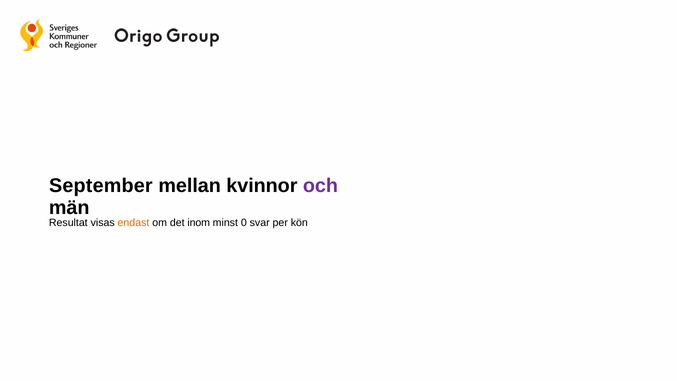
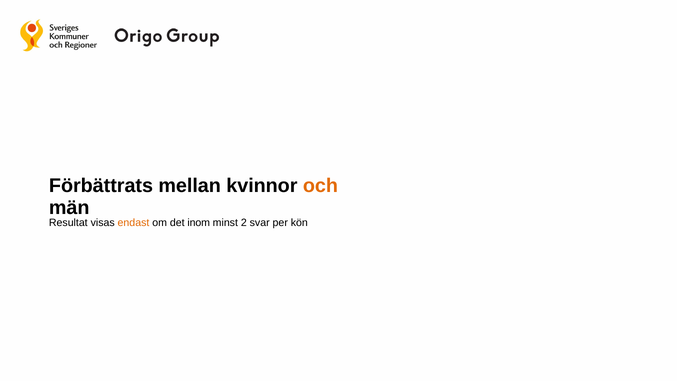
September: September -> Förbättrats
och colour: purple -> orange
0: 0 -> 2
